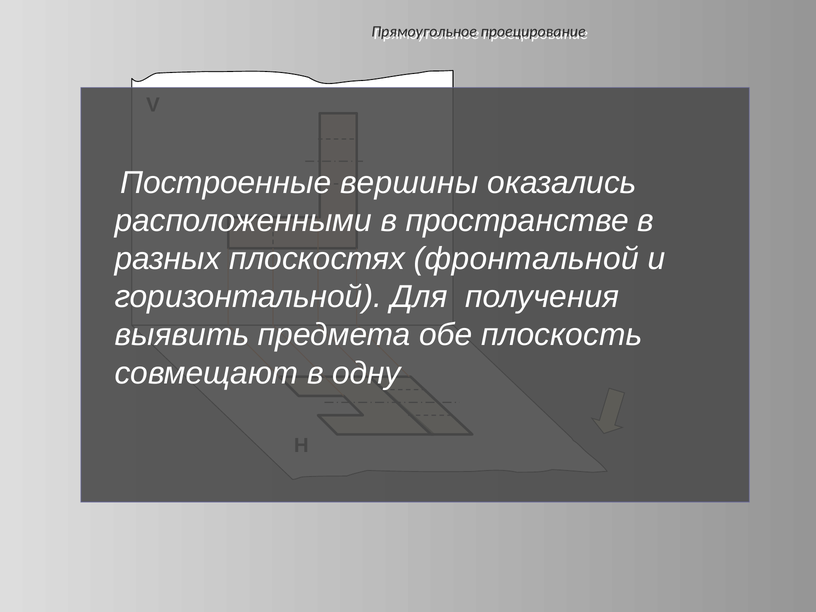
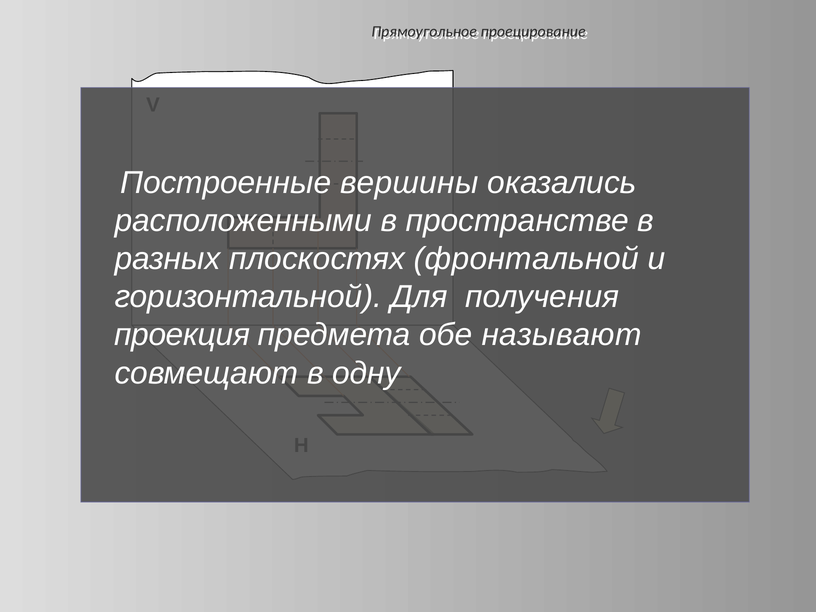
выявить: выявить -> проекция
плоскость: плоскость -> называют
